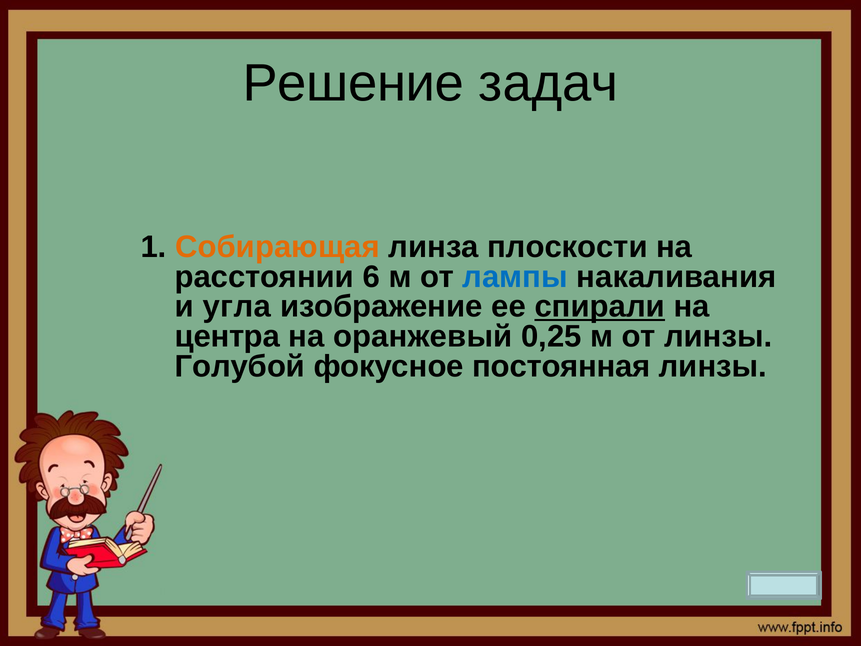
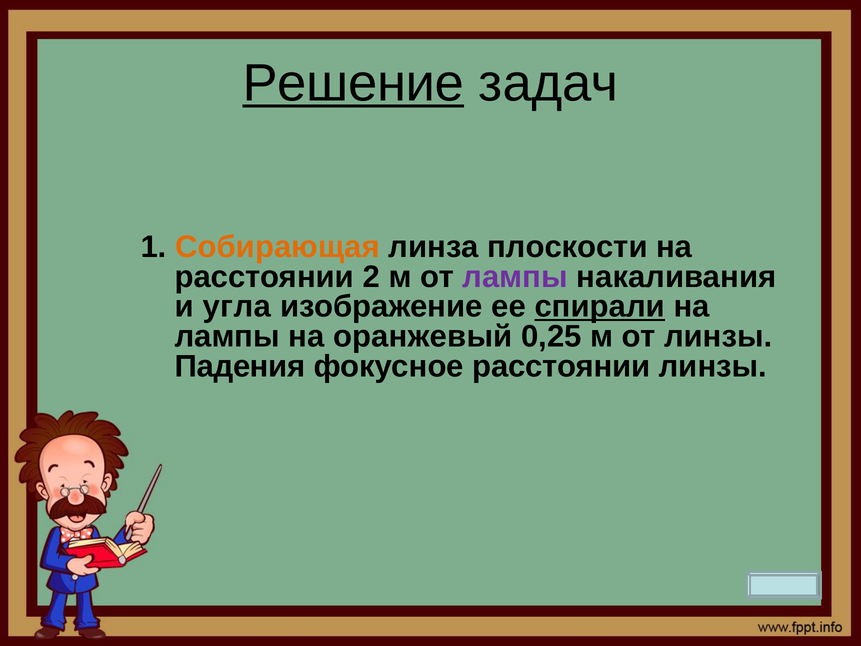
Решение underline: none -> present
6: 6 -> 2
лампы at (515, 277) colour: blue -> purple
центра at (227, 336): центра -> лампы
Голубой: Голубой -> Падения
фокусное постоянная: постоянная -> расстоянии
